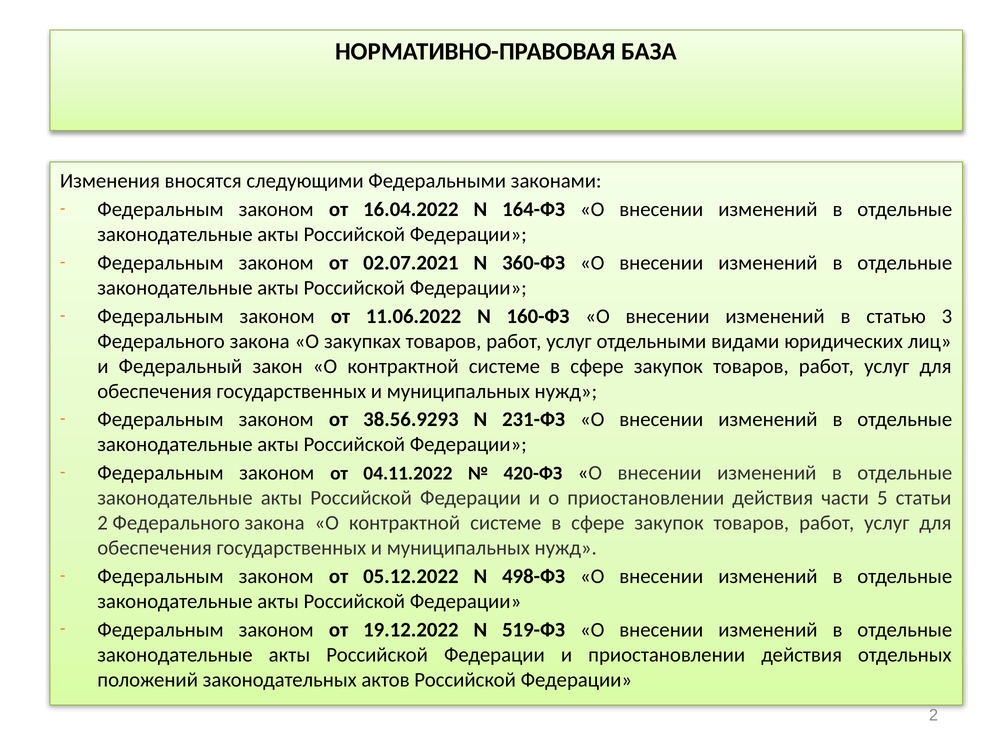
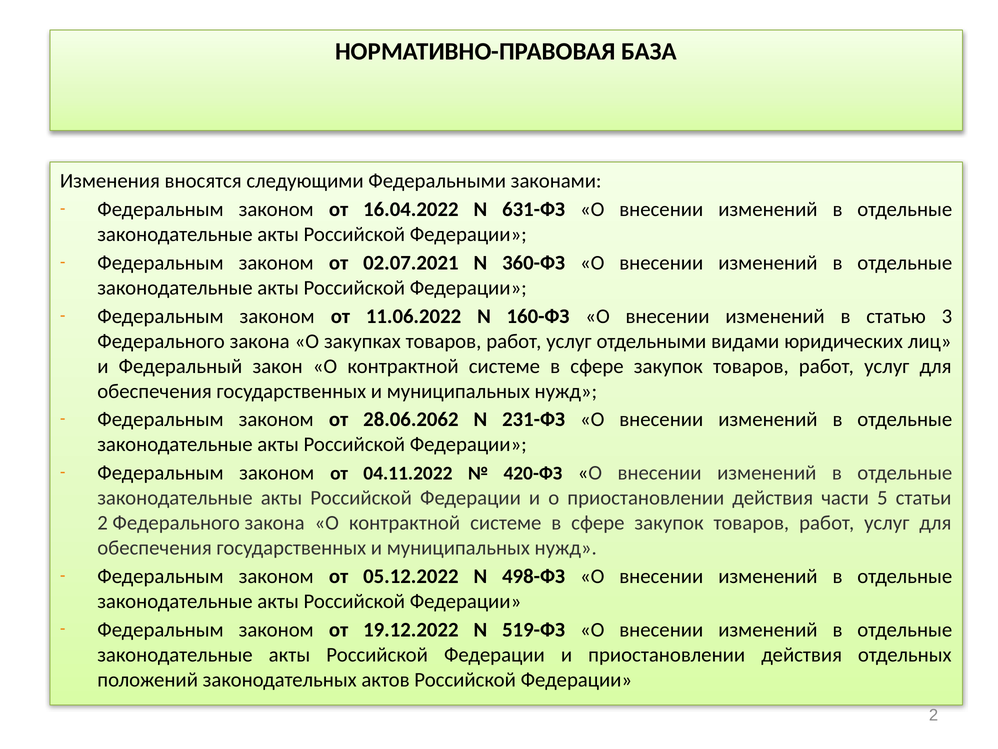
164-ФЗ: 164-ФЗ -> 631-ФЗ
38.56.9293: 38.56.9293 -> 28.06.2062
